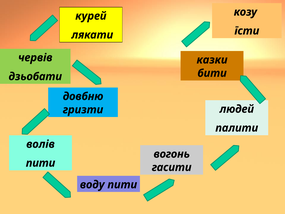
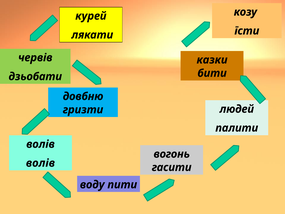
пити at (41, 163): пити -> волів
